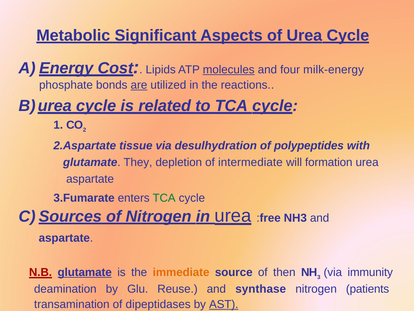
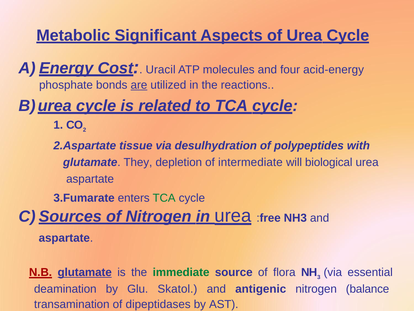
Lipids: Lipids -> Uracil
molecules underline: present -> none
milk-energy: milk-energy -> acid-energy
formation: formation -> biological
immediate colour: orange -> green
then: then -> flora
immunity: immunity -> essential
Reuse: Reuse -> Skatol
synthase: synthase -> antigenic
patients: patients -> balance
AST underline: present -> none
